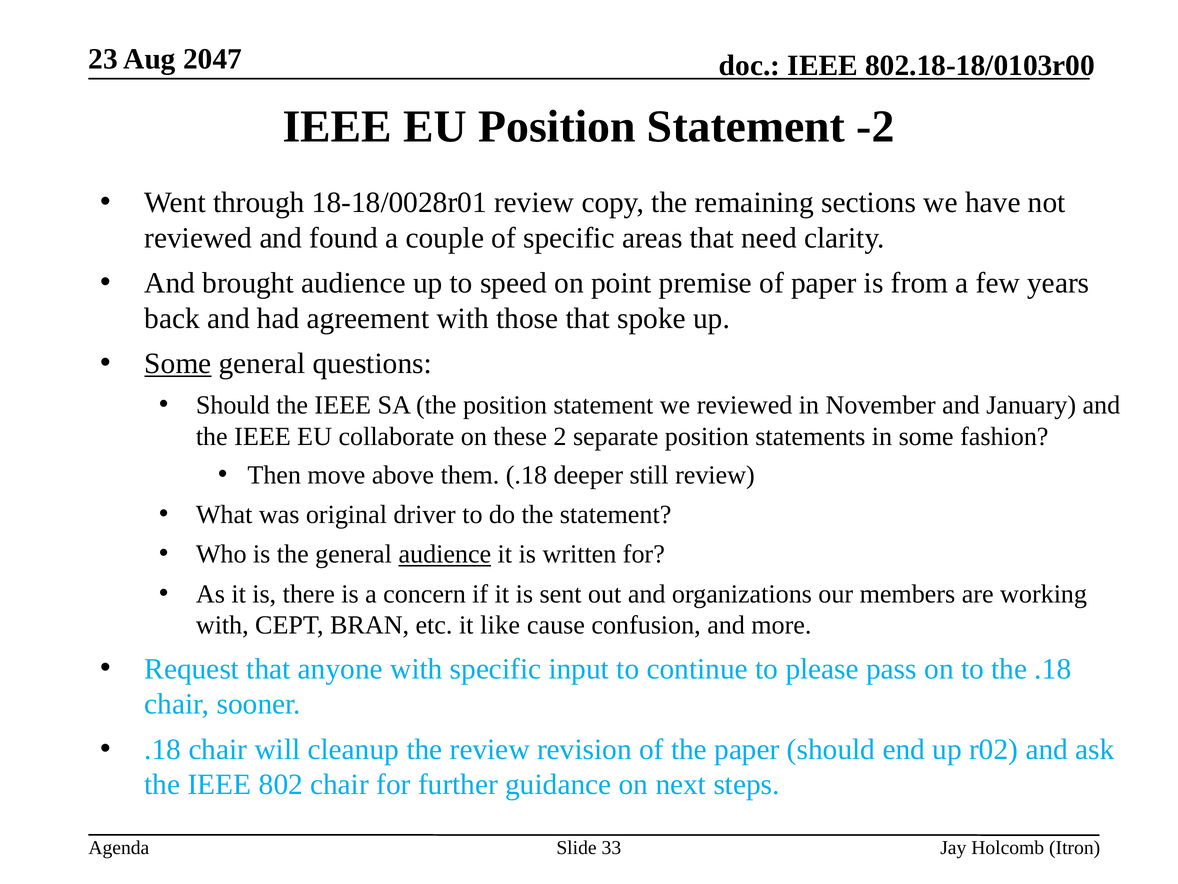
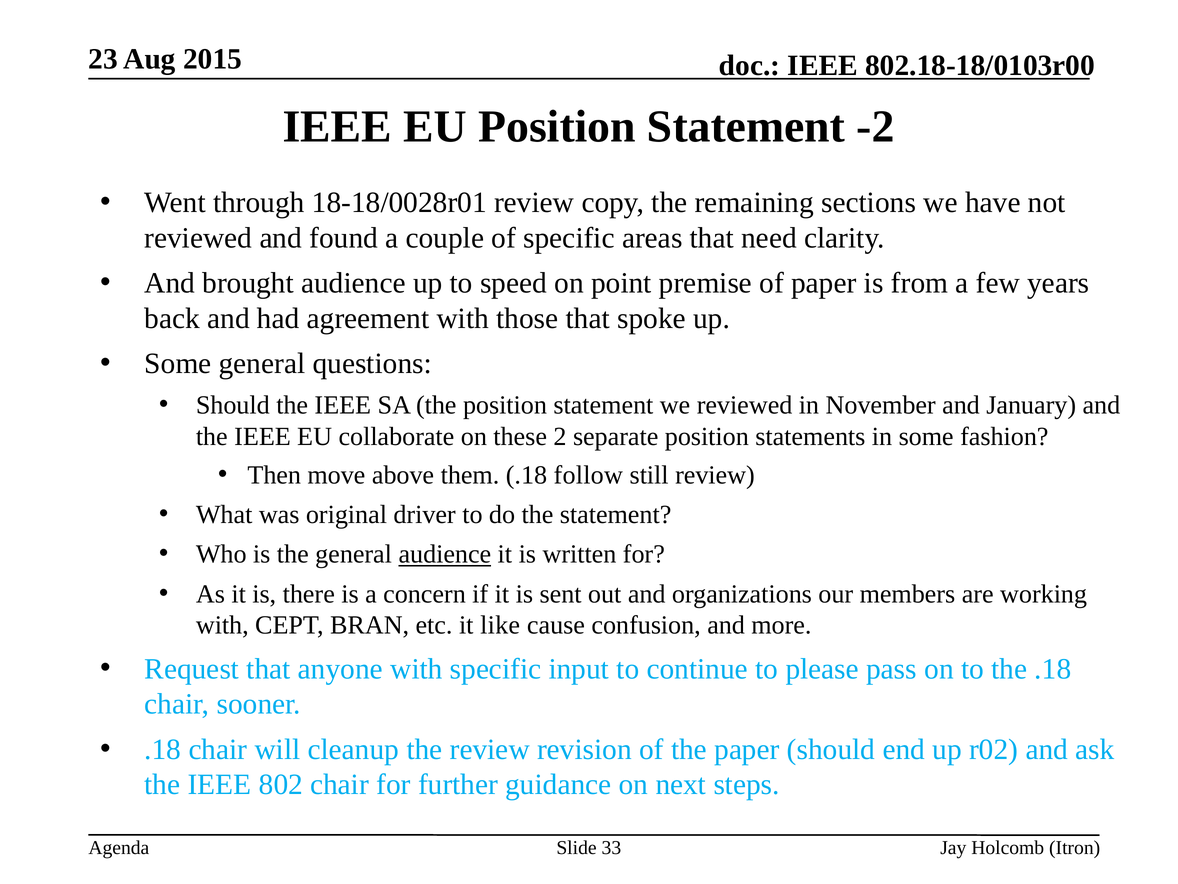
2047: 2047 -> 2015
Some at (178, 363) underline: present -> none
deeper: deeper -> follow
